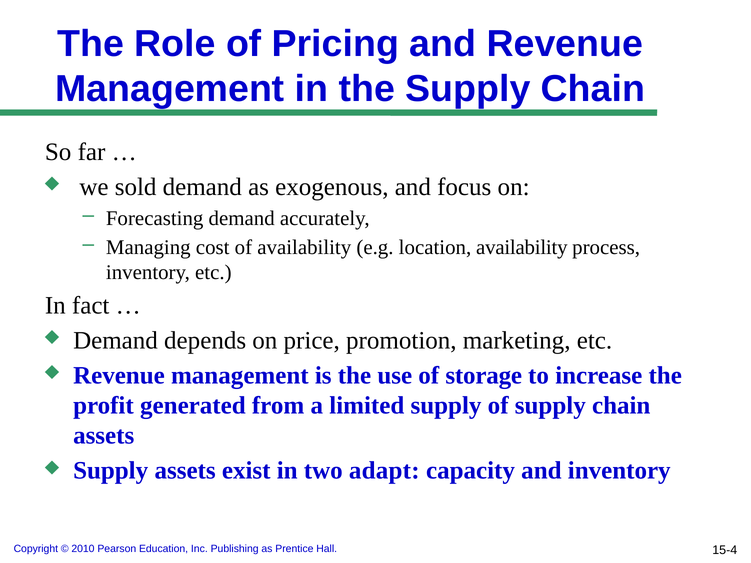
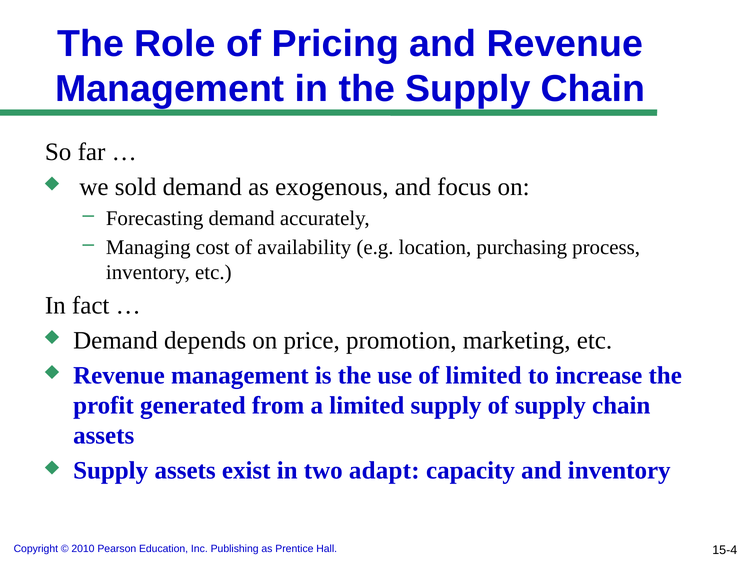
location availability: availability -> purchasing
of storage: storage -> limited
